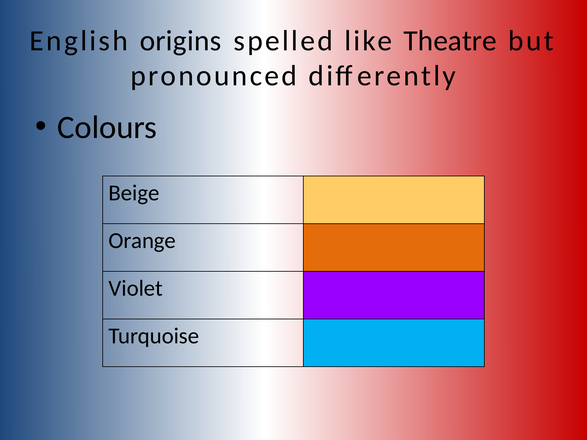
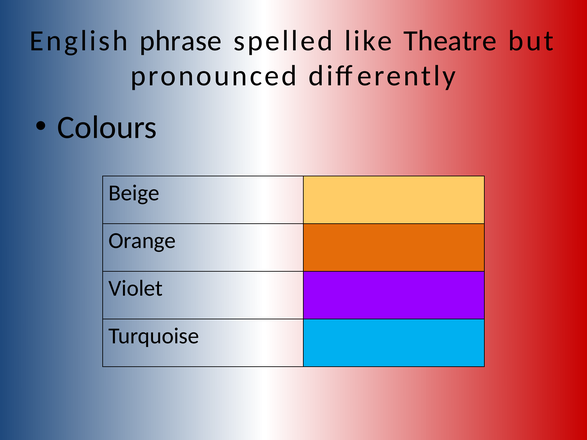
origins: origins -> phrase
